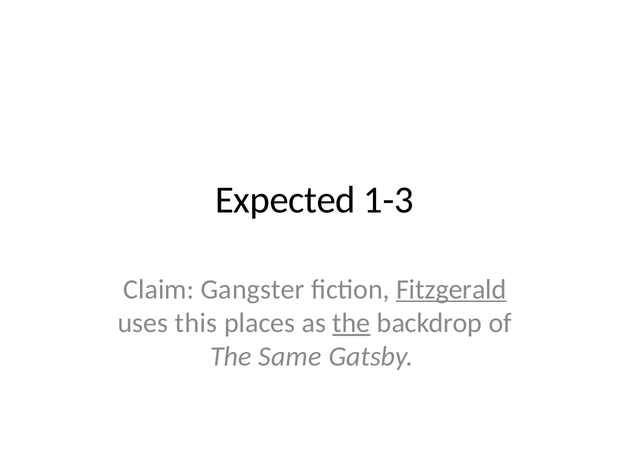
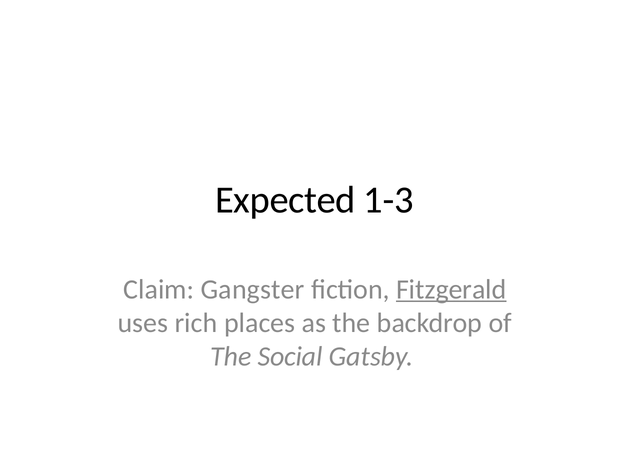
this: this -> rich
the at (351, 323) underline: present -> none
Same: Same -> Social
